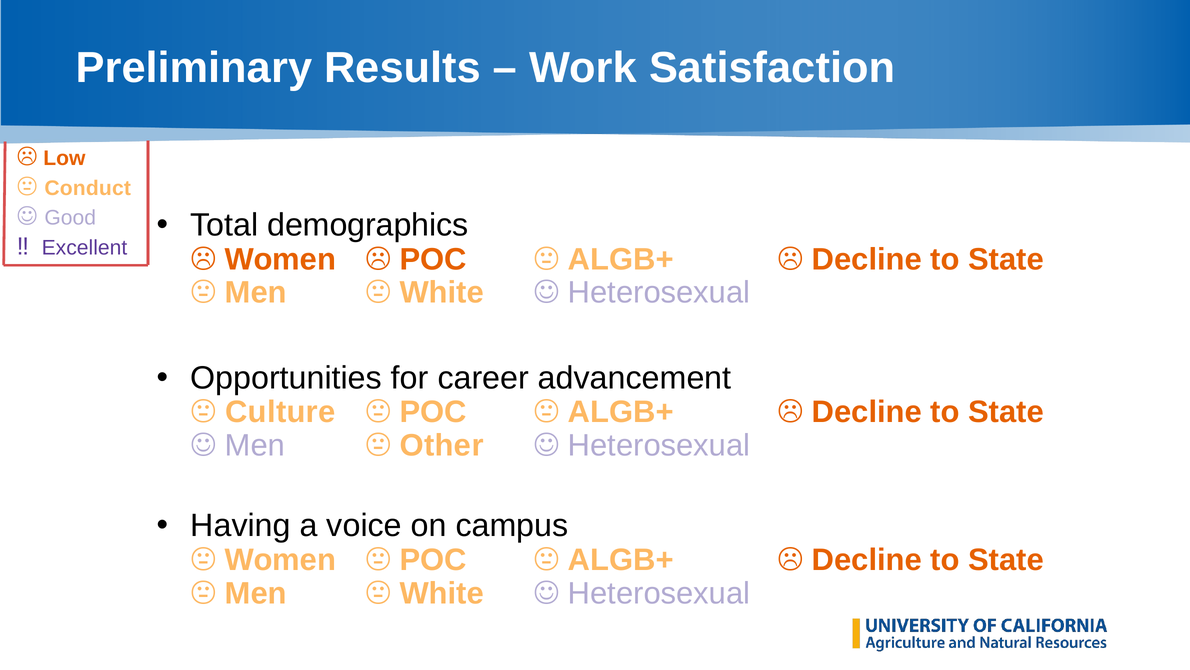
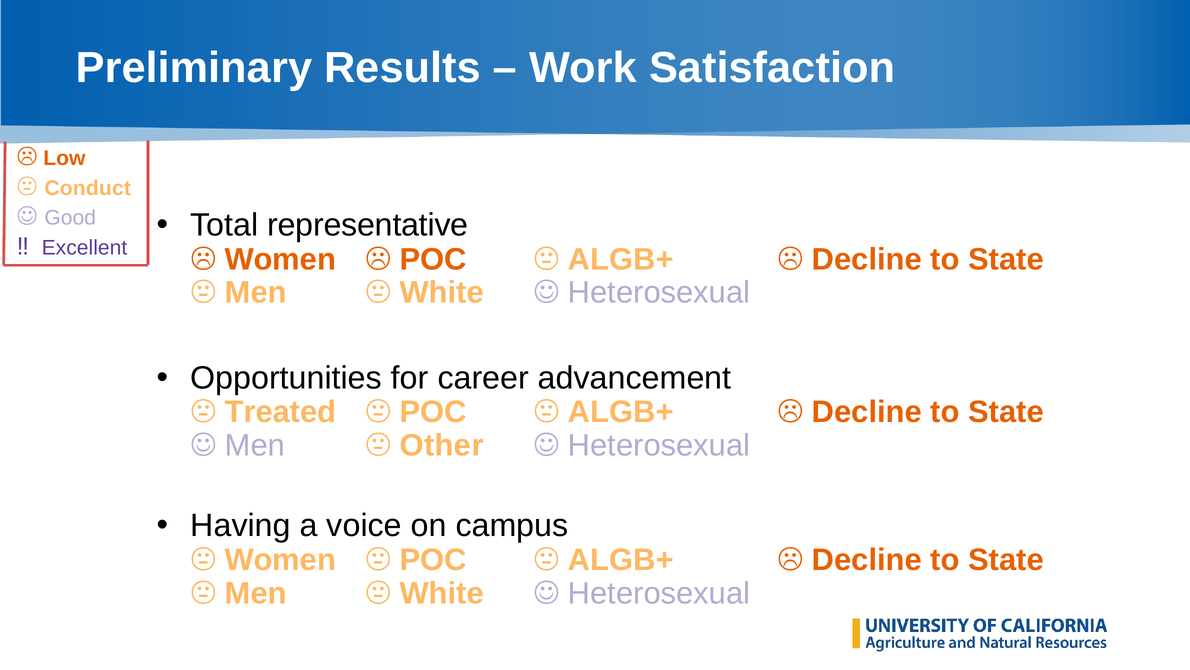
demographics: demographics -> representative
Culture: Culture -> Treated
